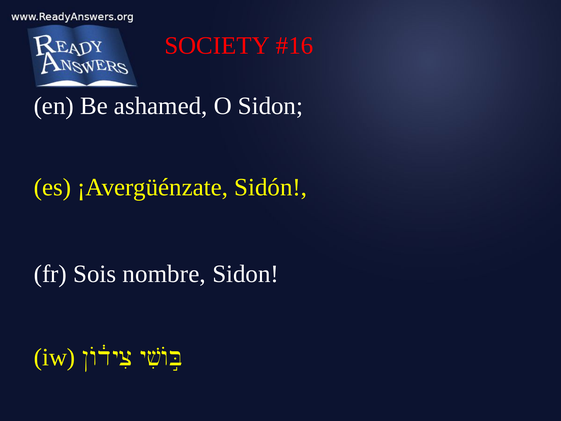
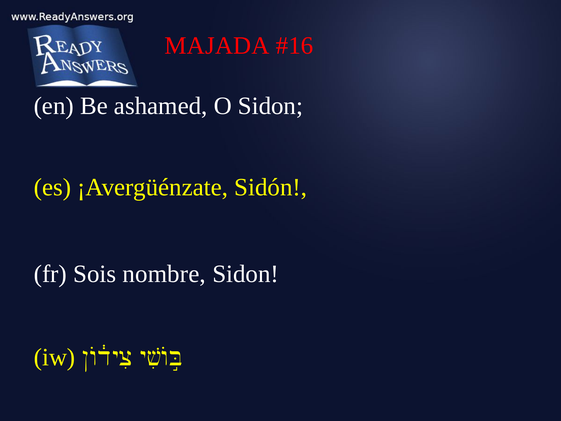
SOCIETY: SOCIETY -> MAJADA
